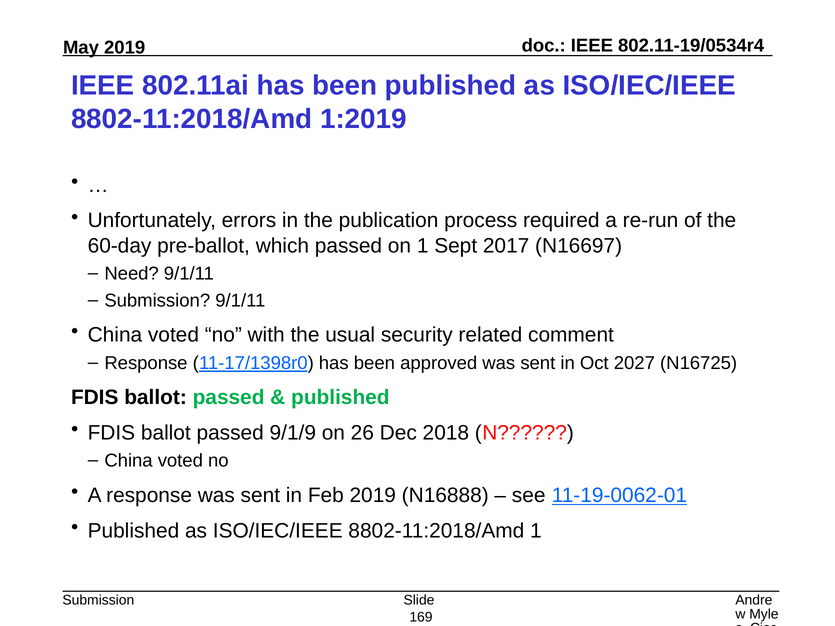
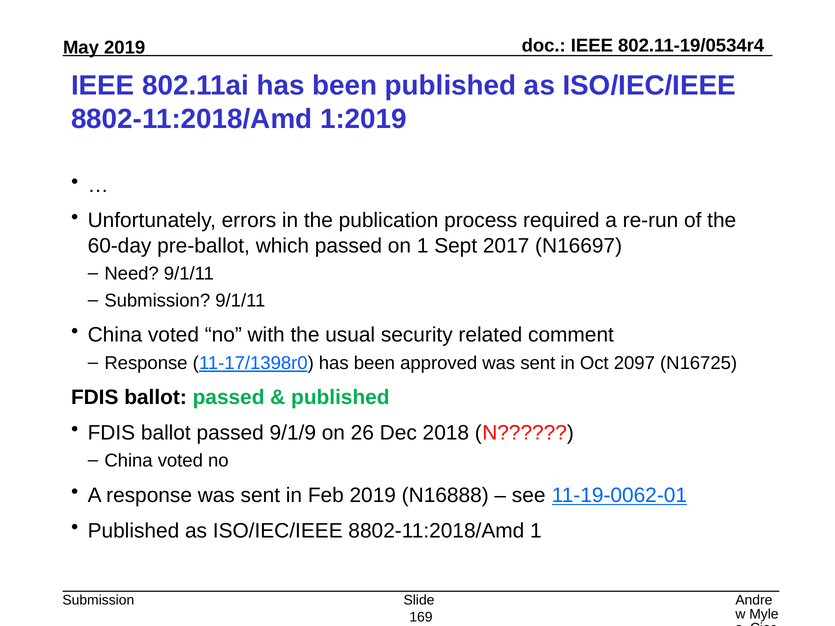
2027: 2027 -> 2097
